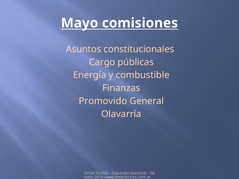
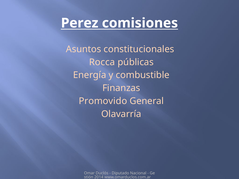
Mayo: Mayo -> Perez
Cargo: Cargo -> Rocca
